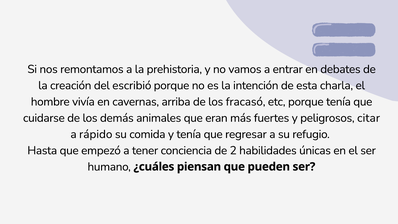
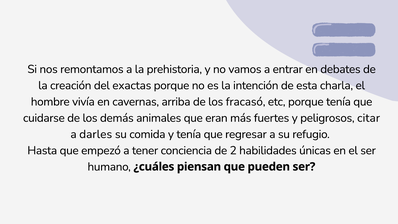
escribió: escribió -> exactas
rápido: rápido -> darles
